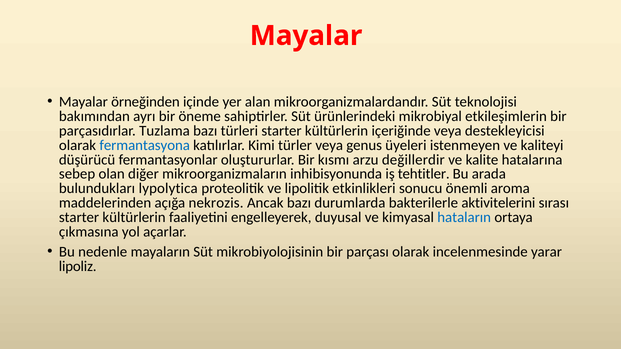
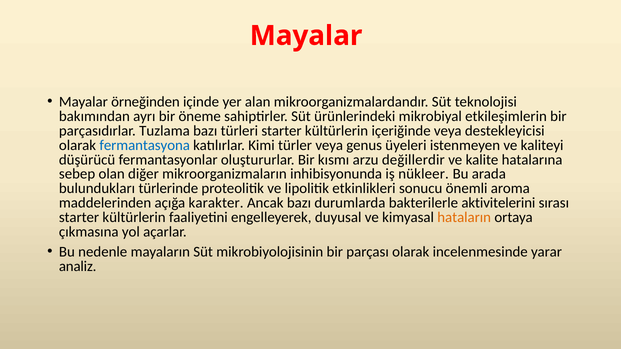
tehtitler: tehtitler -> nükleer
lypolytica: lypolytica -> türlerinde
nekrozis: nekrozis -> karakter
hataların colour: blue -> orange
lipoliz: lipoliz -> analiz
